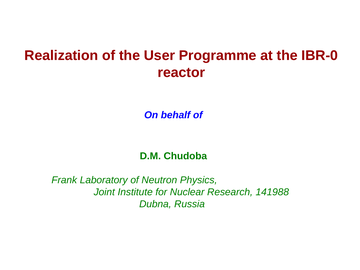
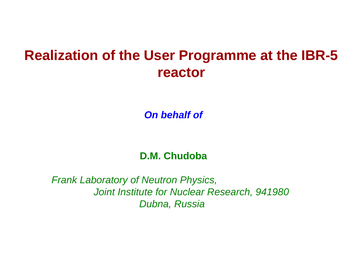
IBR-0: IBR-0 -> IBR-5
141988: 141988 -> 941980
